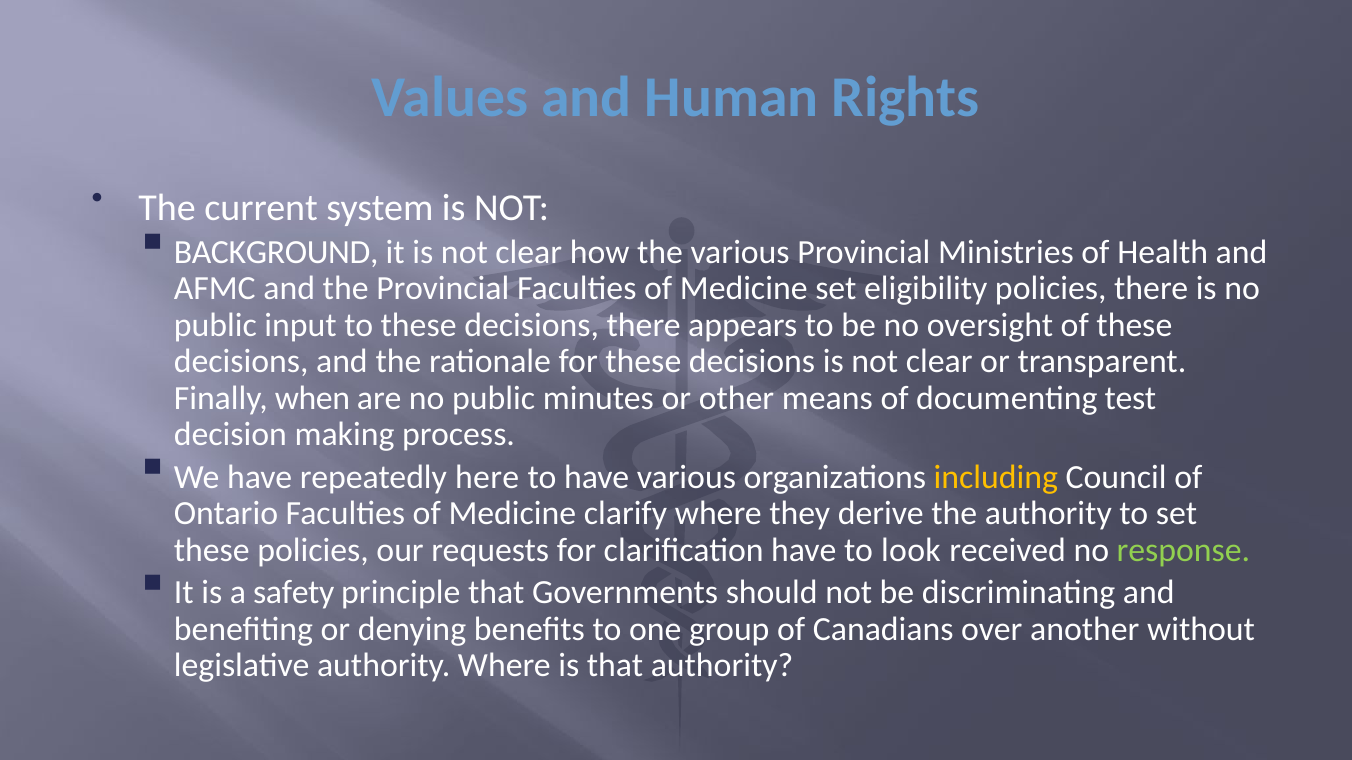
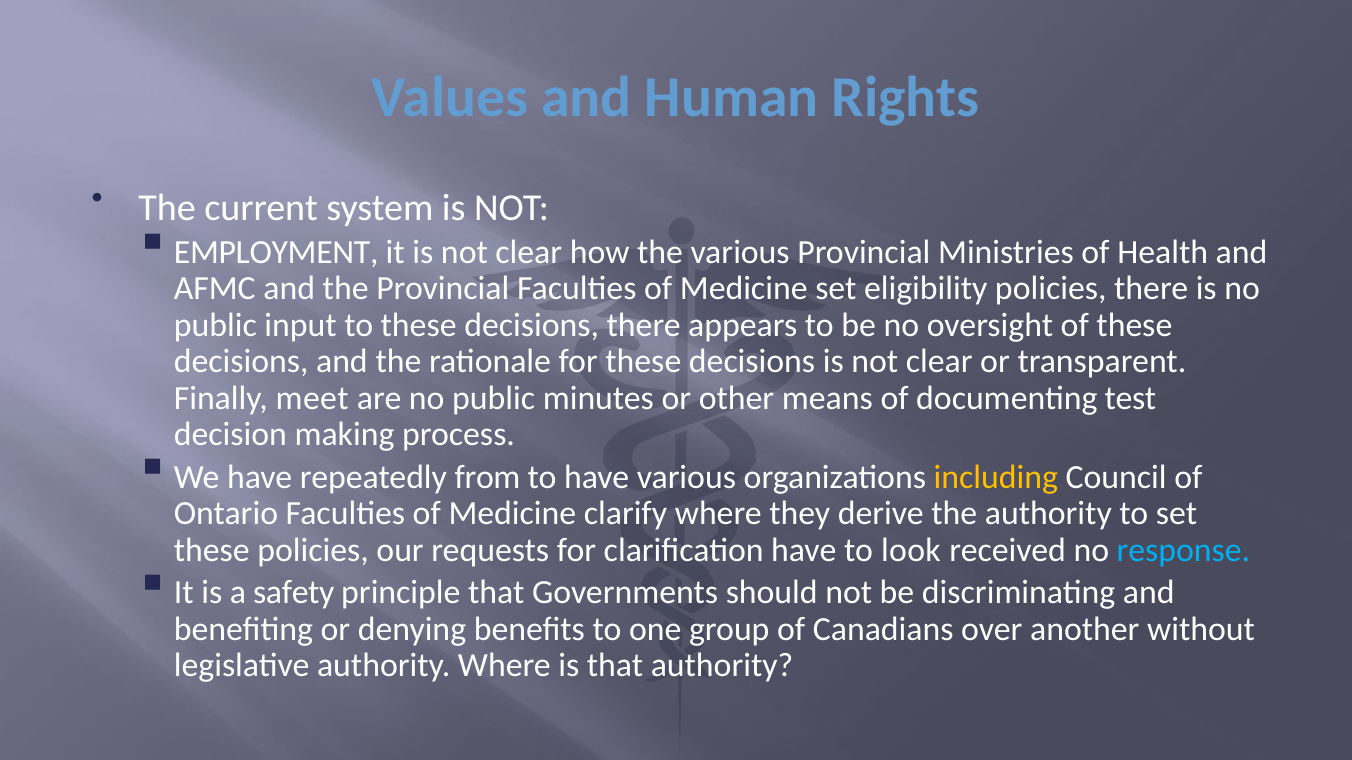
BACKGROUND: BACKGROUND -> EMPLOYMENT
when: when -> meet
here: here -> from
response colour: light green -> light blue
